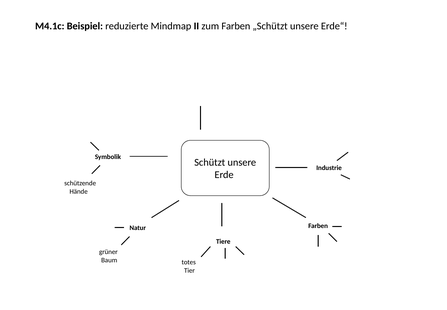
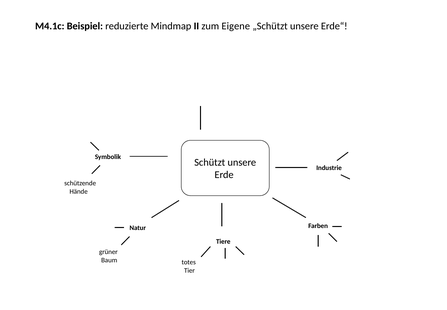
zum Farben: Farben -> Eigene
